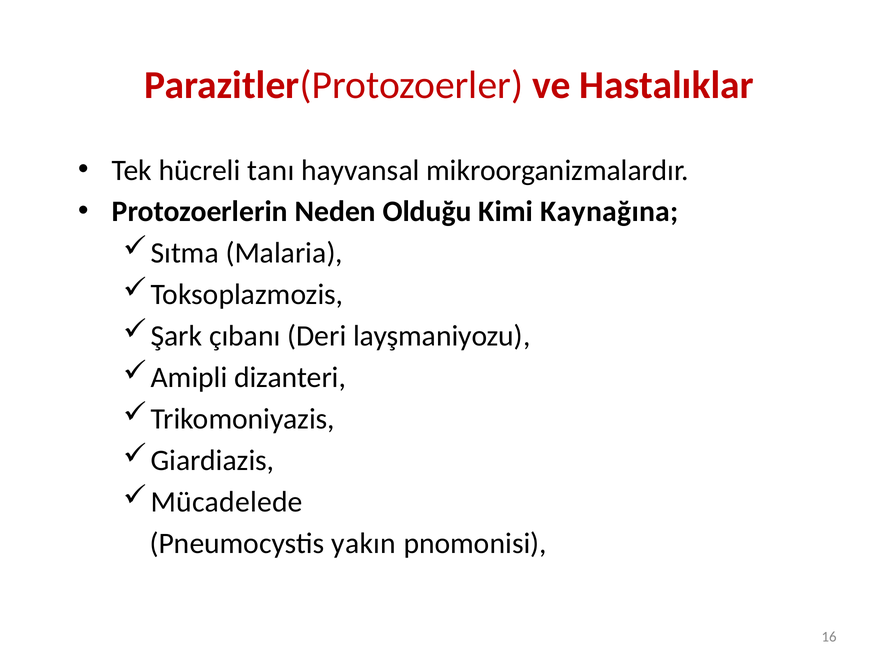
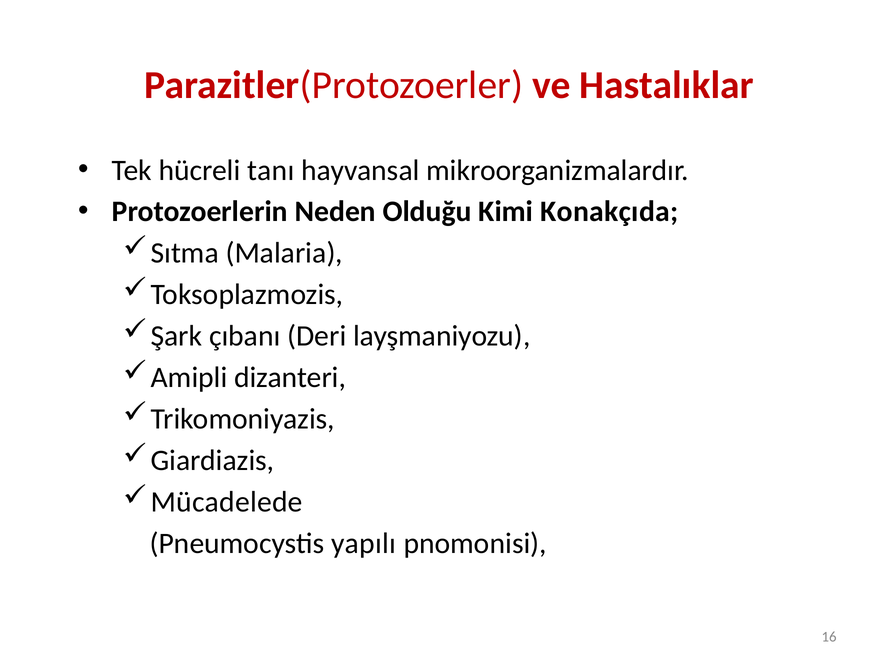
Kaynağına: Kaynağına -> Konakçıda
yakın: yakın -> yapılı
